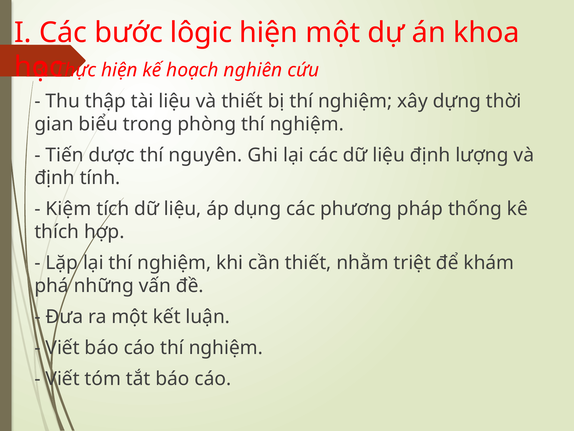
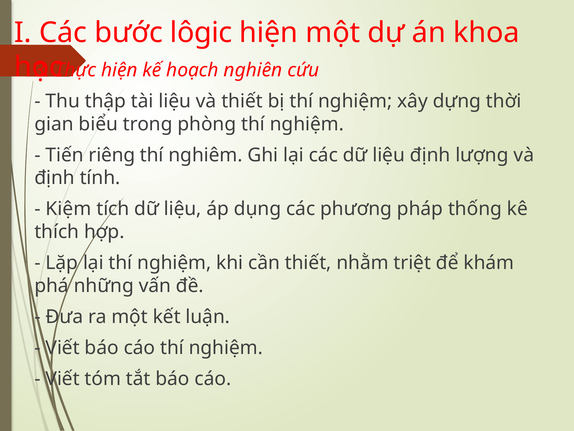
dược: dược -> riêng
nguyên: nguyên -> nghiêm
